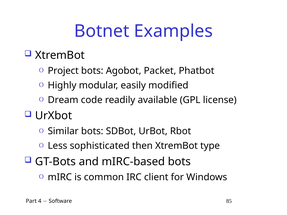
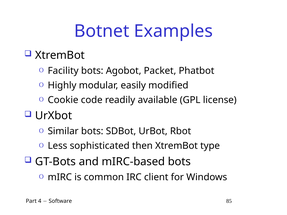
Project: Project -> Facility
Dream: Dream -> Cookie
